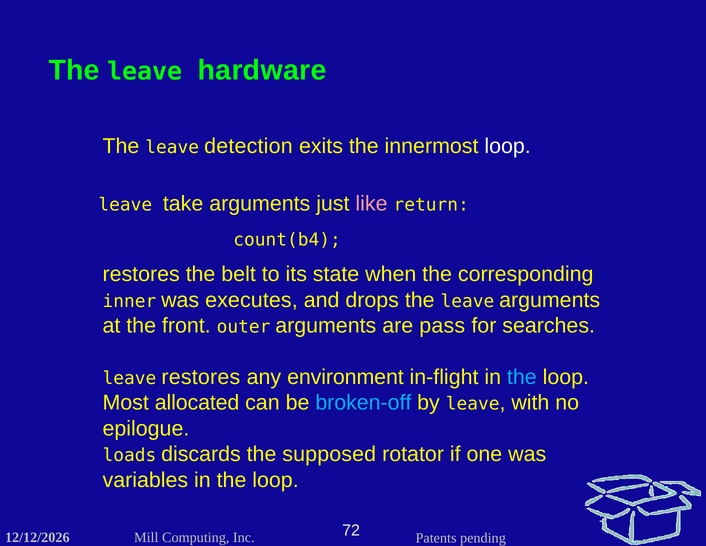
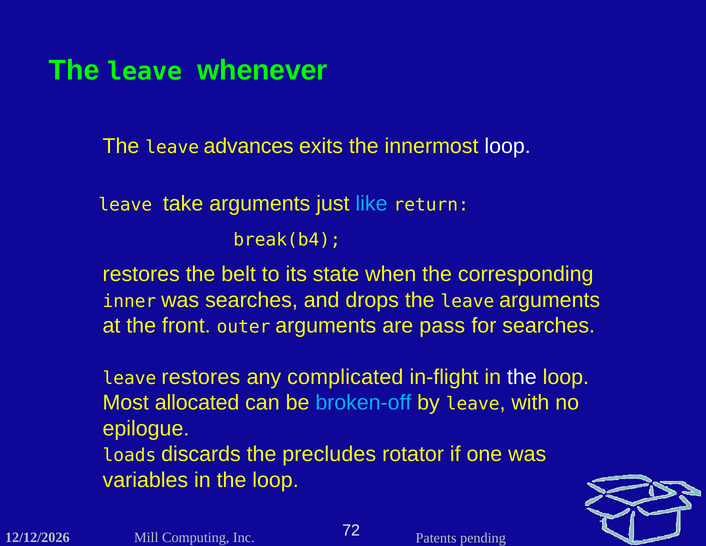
hardware: hardware -> whenever
detection: detection -> advances
like colour: pink -> light blue
count(b4: count(b4 -> break(b4
was executes: executes -> searches
environment: environment -> complicated
the at (522, 377) colour: light blue -> white
supposed: supposed -> precludes
